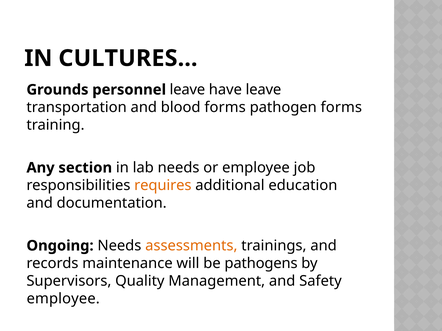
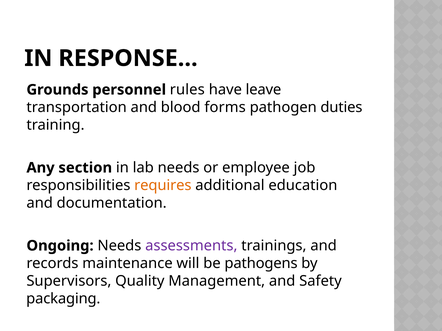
CULTURES…: CULTURES… -> RESPONSE…
personnel leave: leave -> rules
pathogen forms: forms -> duties
assessments colour: orange -> purple
employee at (63, 299): employee -> packaging
